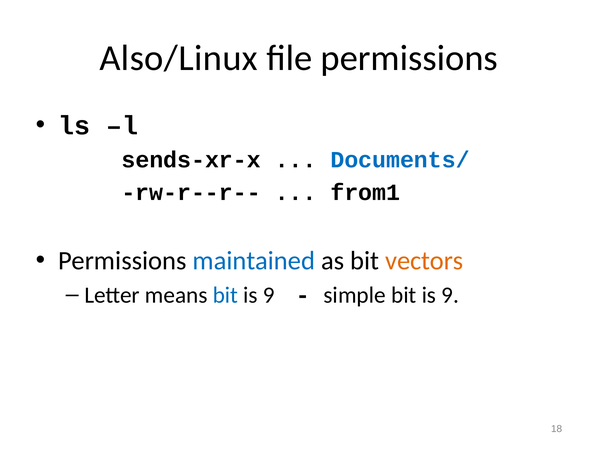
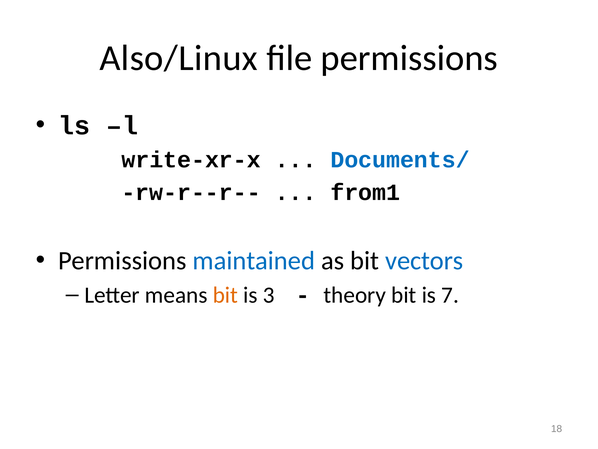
sends-xr-x: sends-xr-x -> write-xr-x
vectors colour: orange -> blue
bit at (225, 295) colour: blue -> orange
9 at (269, 295): 9 -> 3
simple: simple -> theory
9 at (450, 295): 9 -> 7
